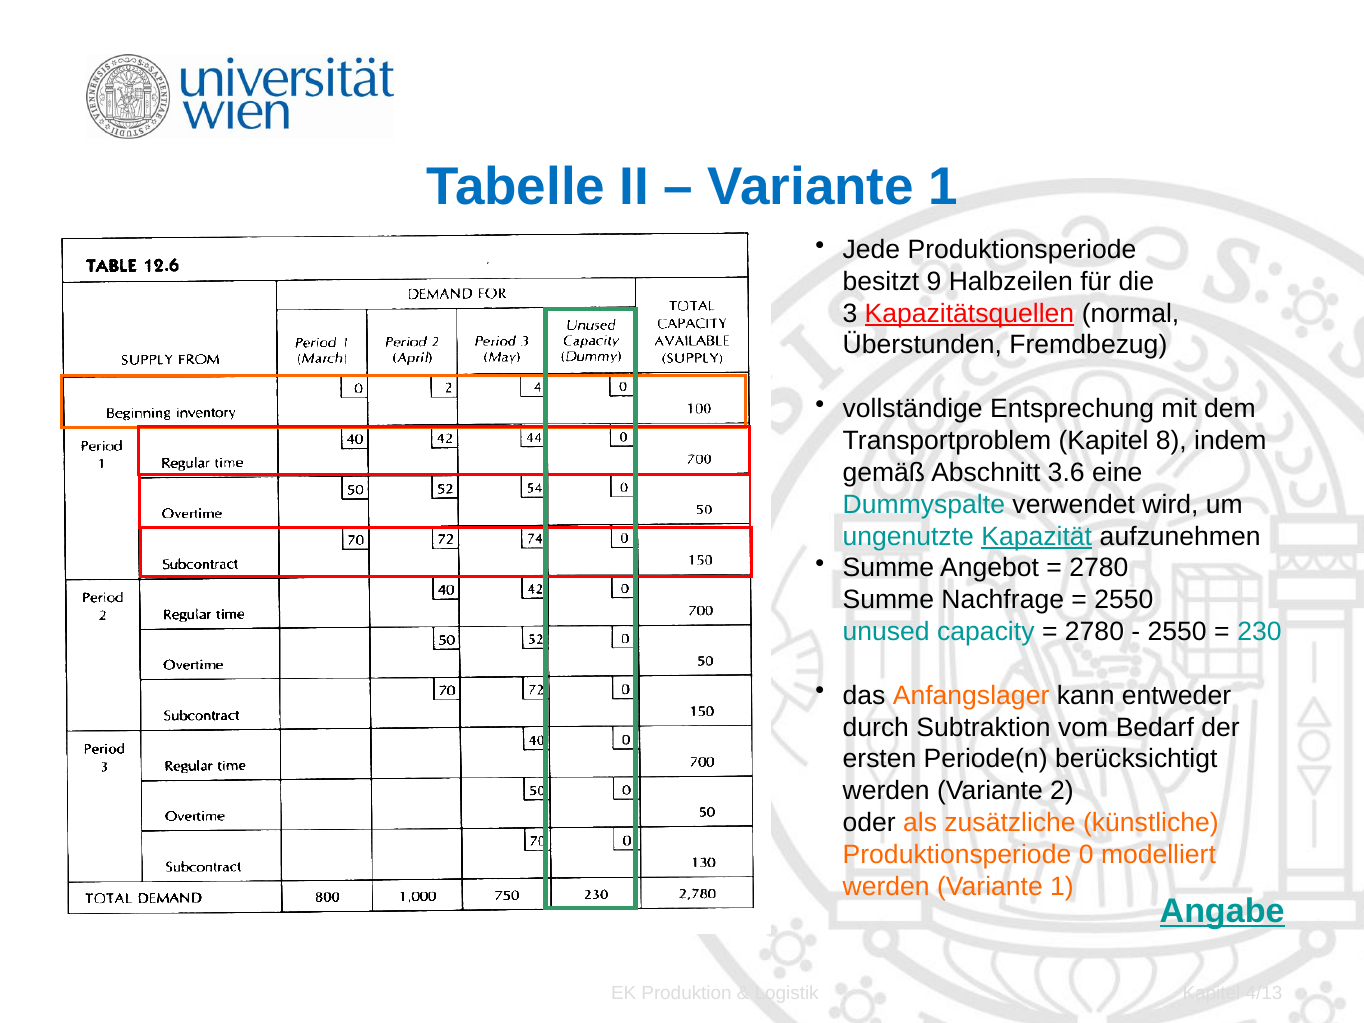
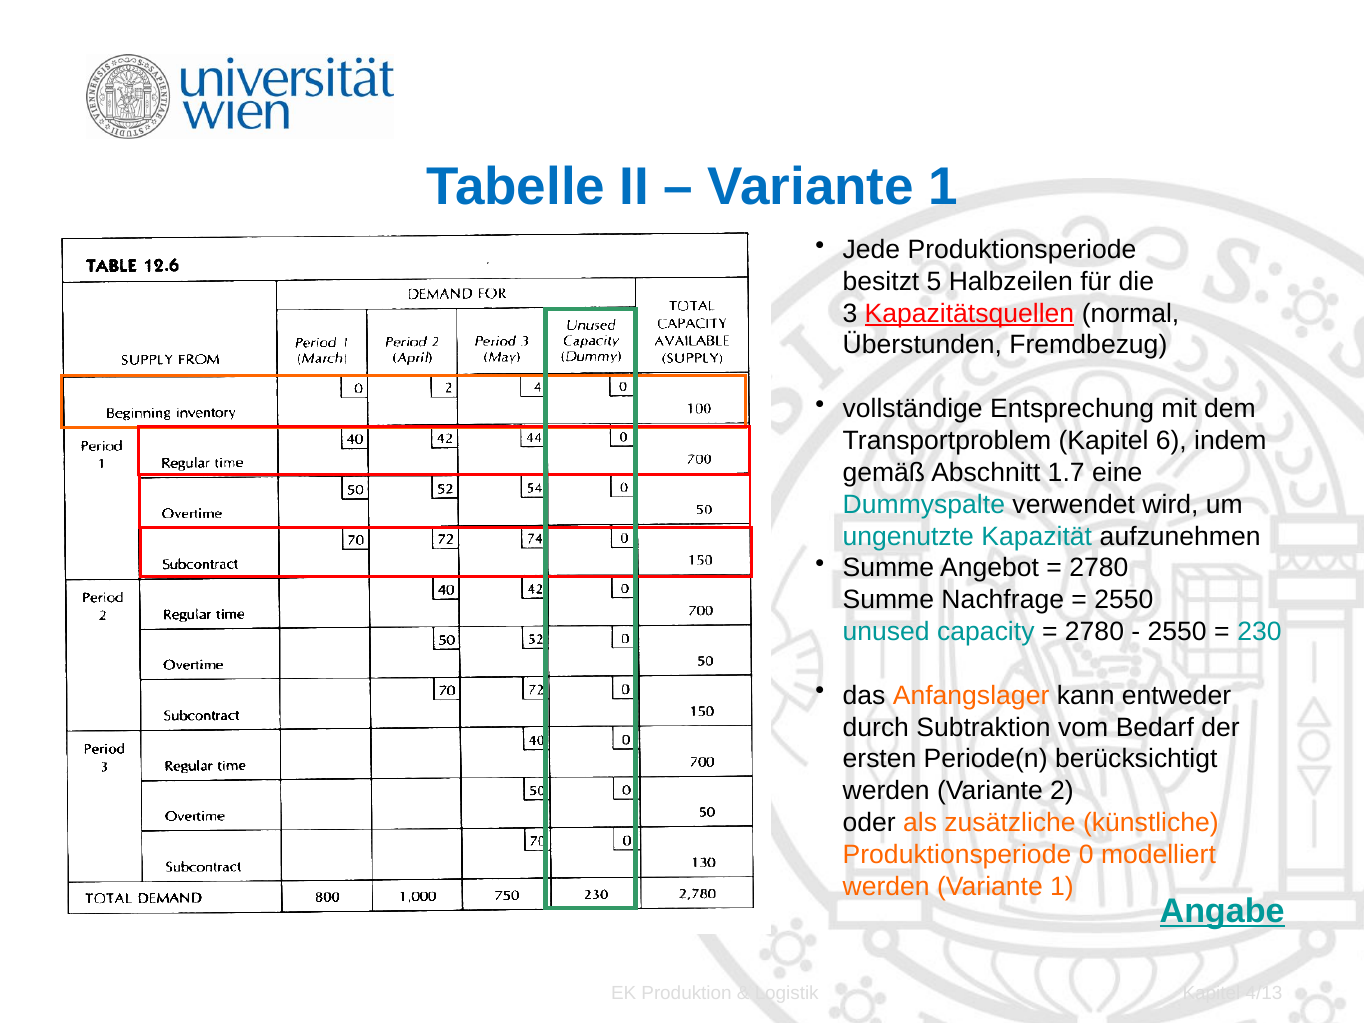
9: 9 -> 5
8: 8 -> 6
3.6: 3.6 -> 1.7
Kapazität underline: present -> none
